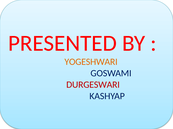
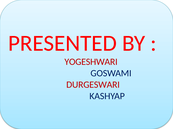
YOGESHWARI colour: orange -> red
